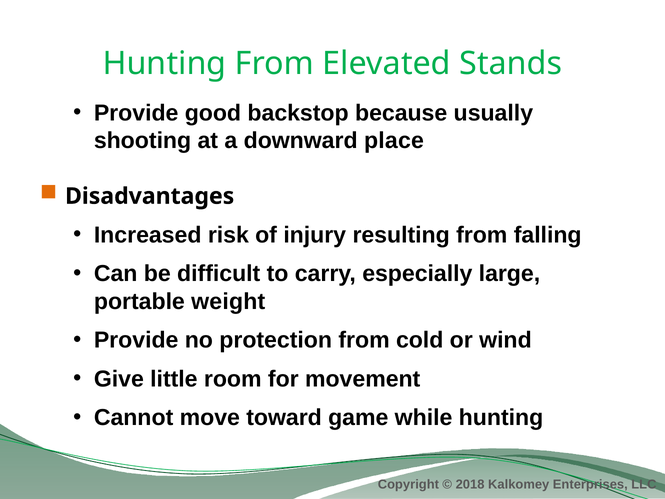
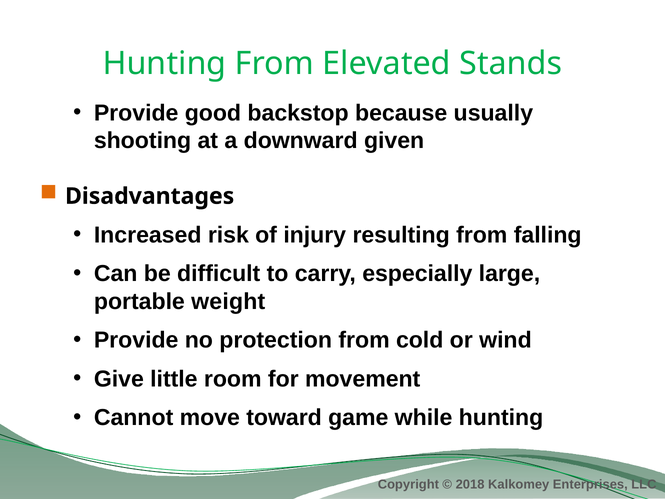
place: place -> given
